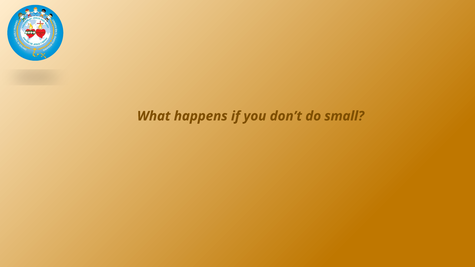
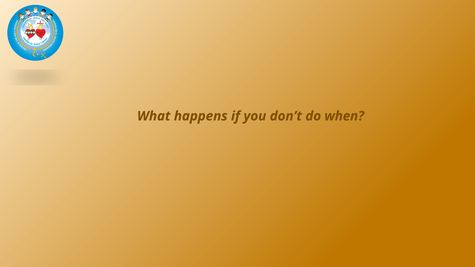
small: small -> when
